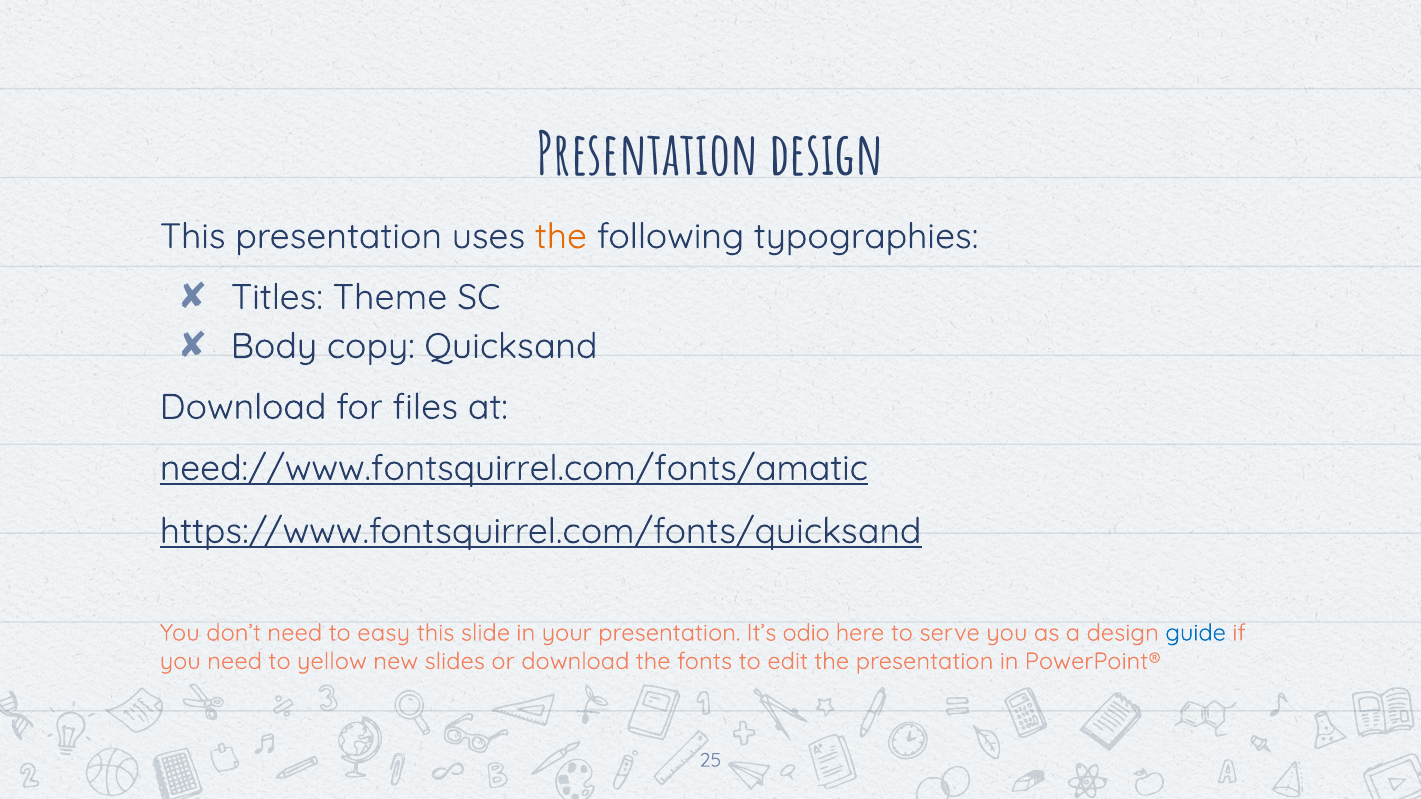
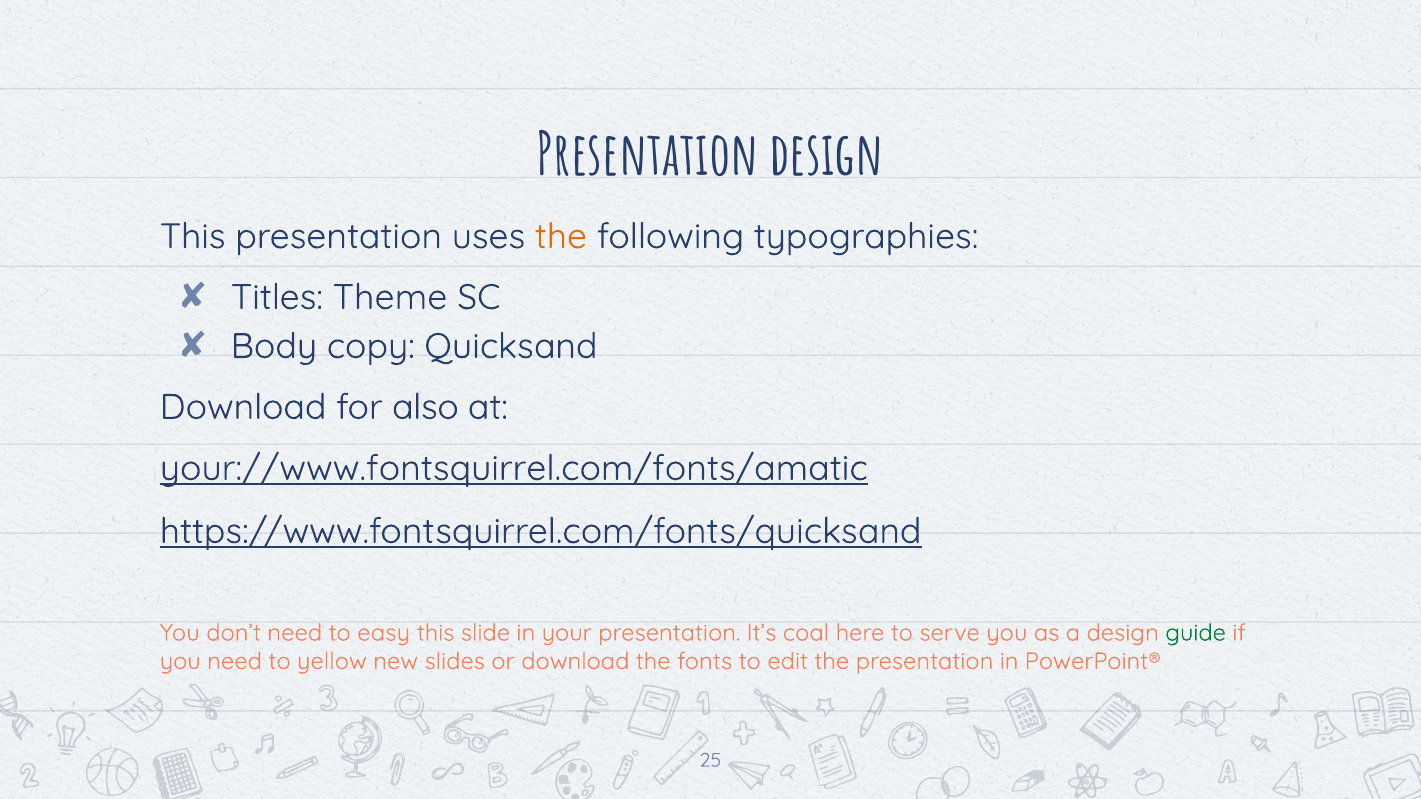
files: files -> also
need://www.fontsquirrel.com/fonts/amatic: need://www.fontsquirrel.com/fonts/amatic -> your://www.fontsquirrel.com/fonts/amatic
odio: odio -> coal
guide colour: blue -> green
